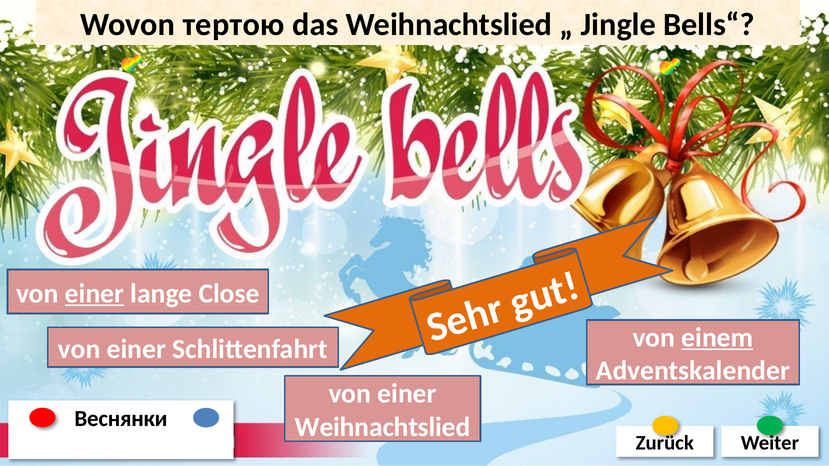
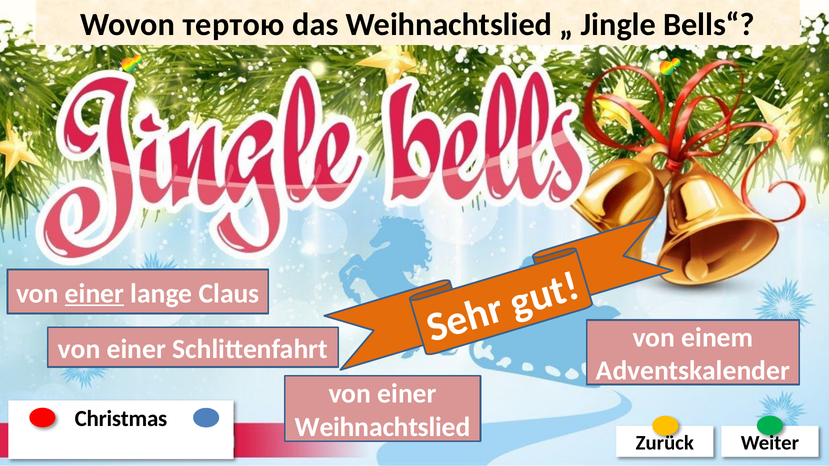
Close: Close -> Claus
einem underline: present -> none
Веснянки: Веснянки -> Christmas
